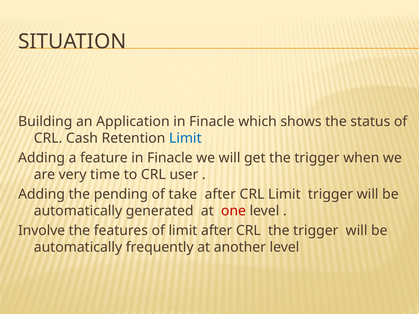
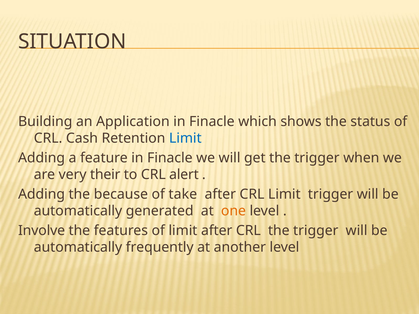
time: time -> their
user: user -> alert
pending: pending -> because
one colour: red -> orange
